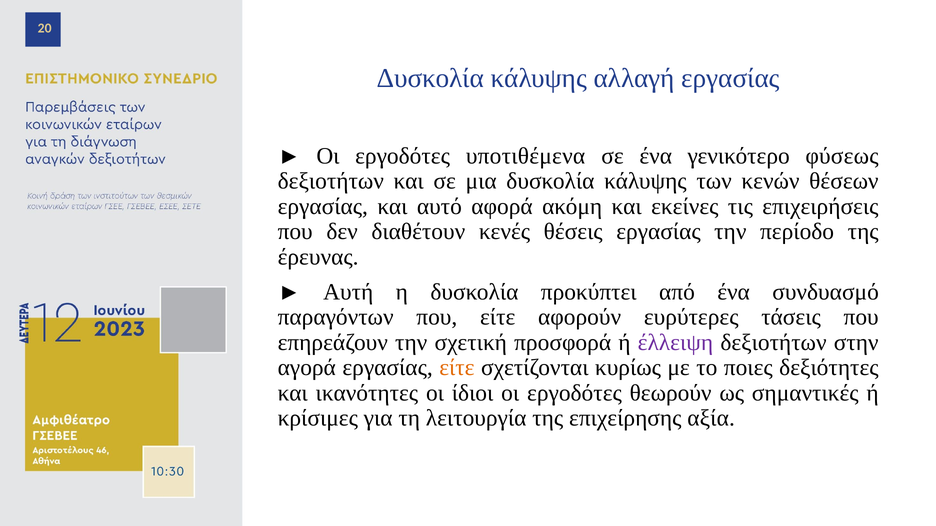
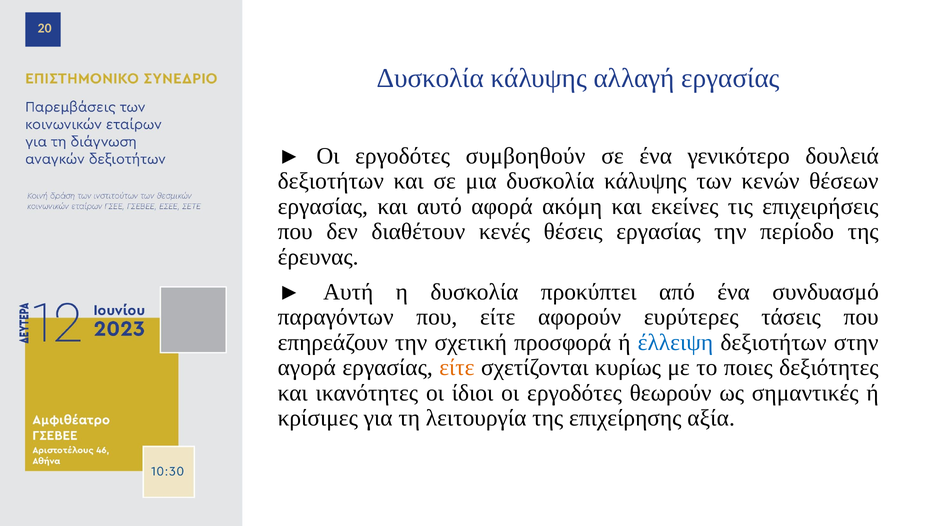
υποτιθέμενα: υποτιθέμενα -> συμβοηθούν
φύσεως: φύσεως -> δουλειά
έλλειψη colour: purple -> blue
